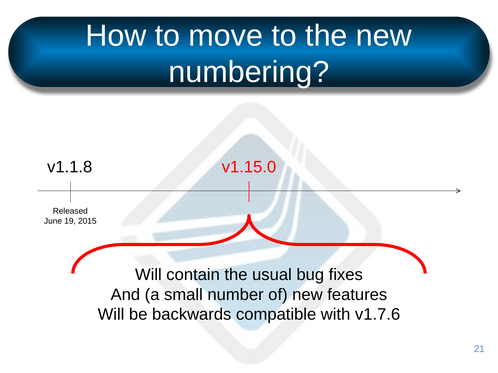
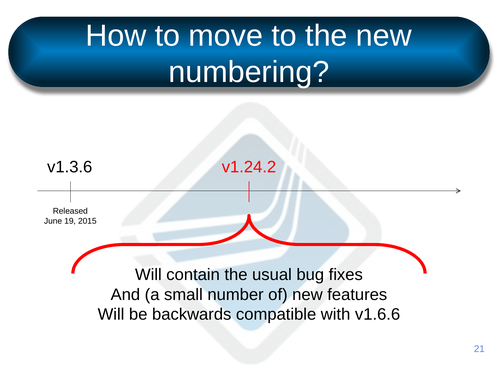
v1.15.0: v1.15.0 -> v1.24.2
v1.1.8: v1.1.8 -> v1.3.6
v1.7.6: v1.7.6 -> v1.6.6
